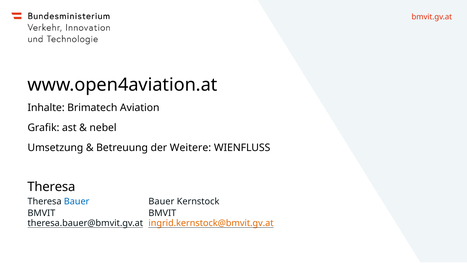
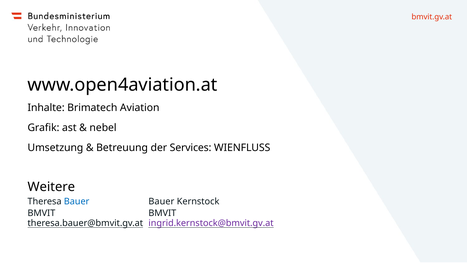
Weitere: Weitere -> Services
Theresa at (51, 187): Theresa -> Weitere
ingrid.kernstock@bmvit.gv.at colour: orange -> purple
